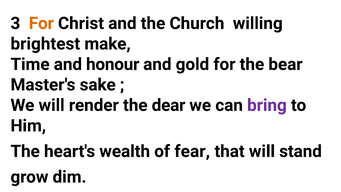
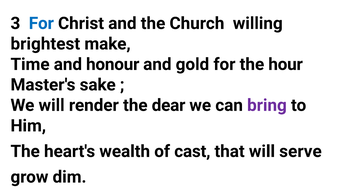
For at (41, 23) colour: orange -> blue
bear: bear -> hour
fear: fear -> cast
stand: stand -> serve
